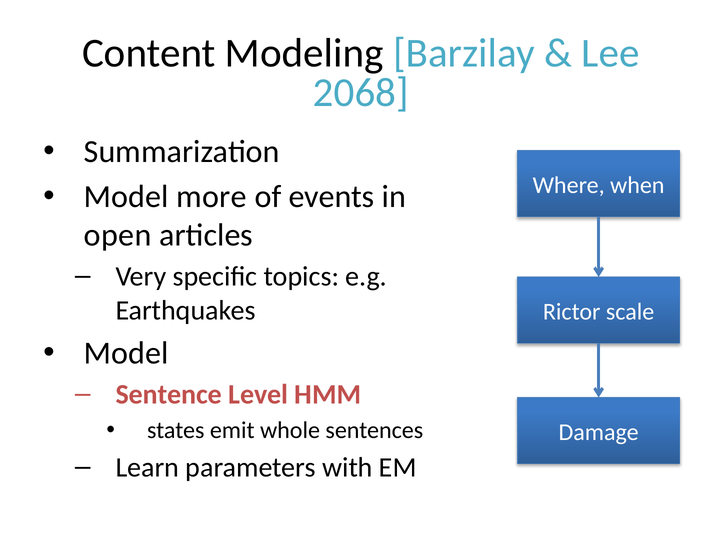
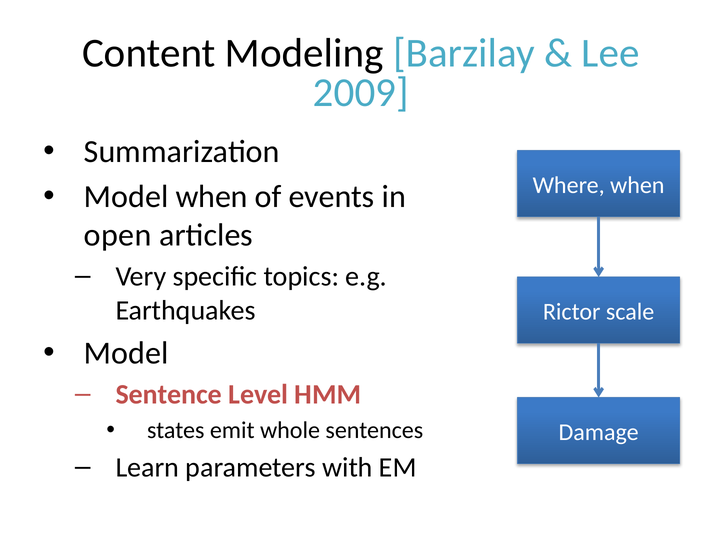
2068: 2068 -> 2009
Model more: more -> when
